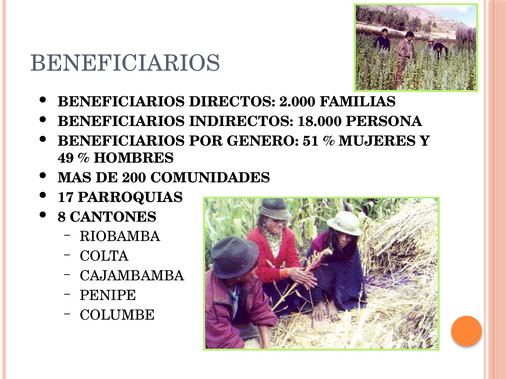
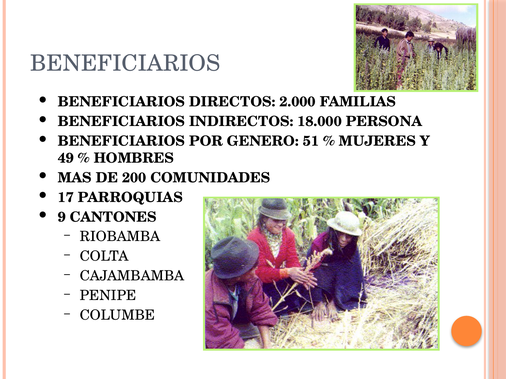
8: 8 -> 9
